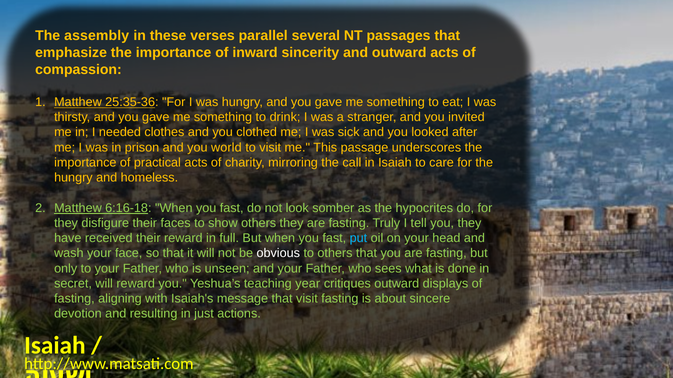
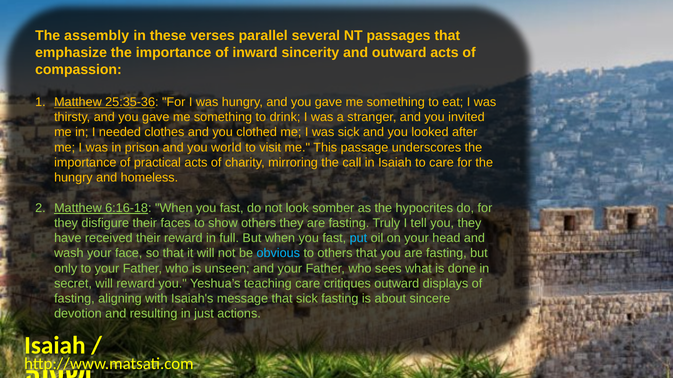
obvious colour: white -> light blue
teaching year: year -> care
that visit: visit -> sick
